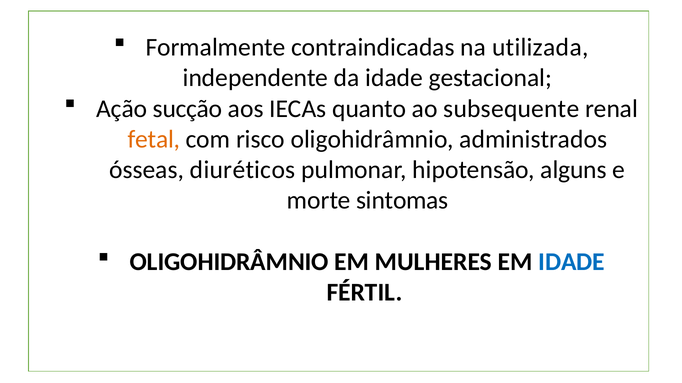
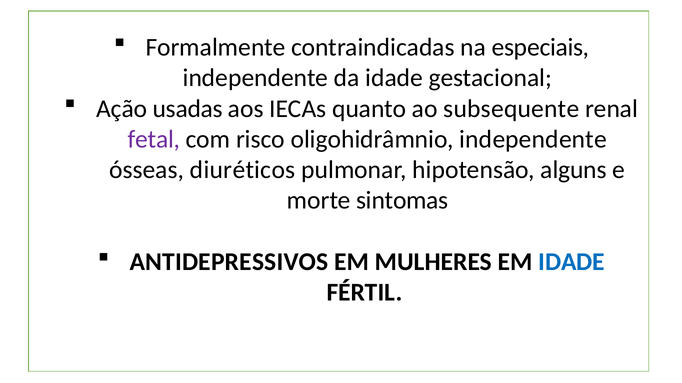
utilizada: utilizada -> especiais
sucção: sucção -> usadas
fetal colour: orange -> purple
oligohidrâmnio administrados: administrados -> independente
OLIGOHIDRÂMNIO at (229, 262): OLIGOHIDRÂMNIO -> ANTIDEPRESSIVOS
